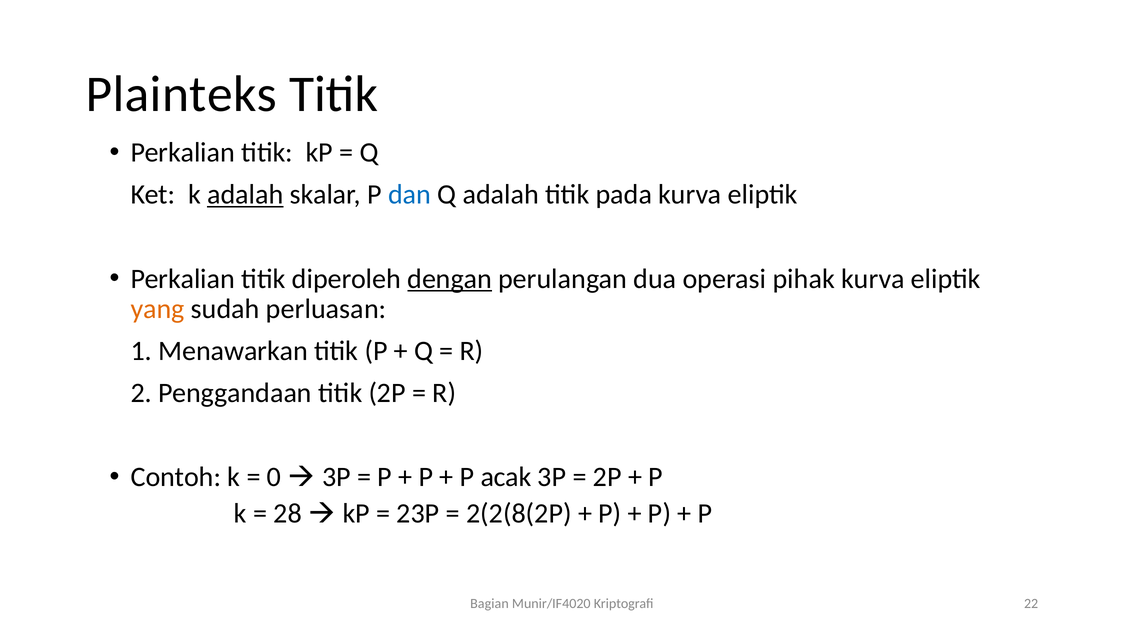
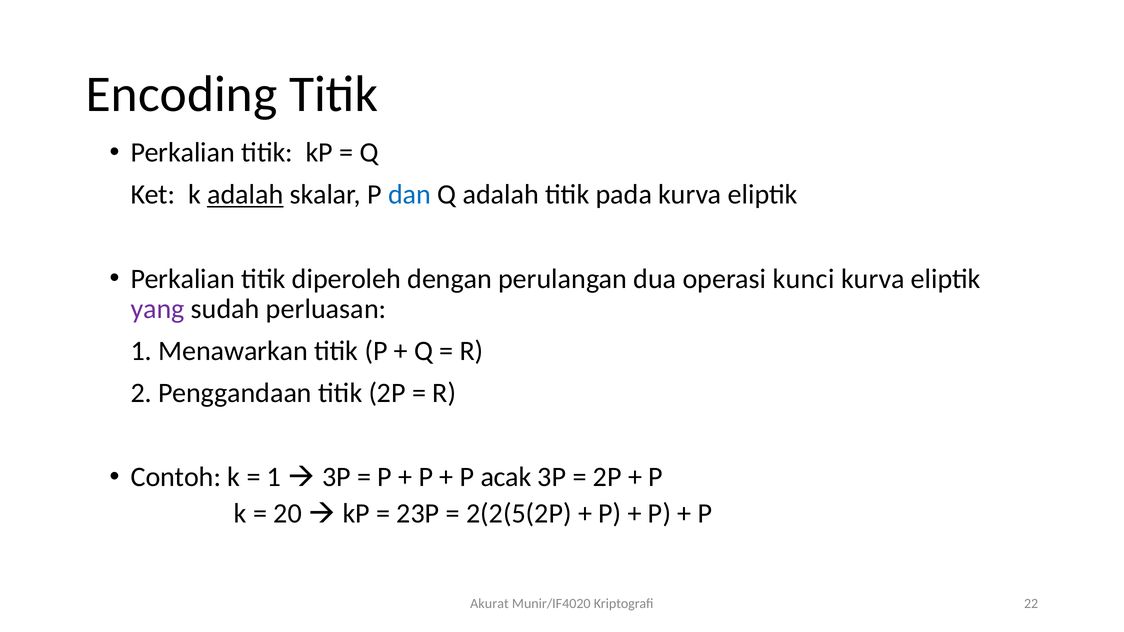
Plainteks: Plainteks -> Encoding
dengan underline: present -> none
pihak: pihak -> kunci
yang colour: orange -> purple
0 at (274, 477): 0 -> 1
28: 28 -> 20
2(2(8(2P: 2(2(8(2P -> 2(2(5(2P
Bagian: Bagian -> Akurat
